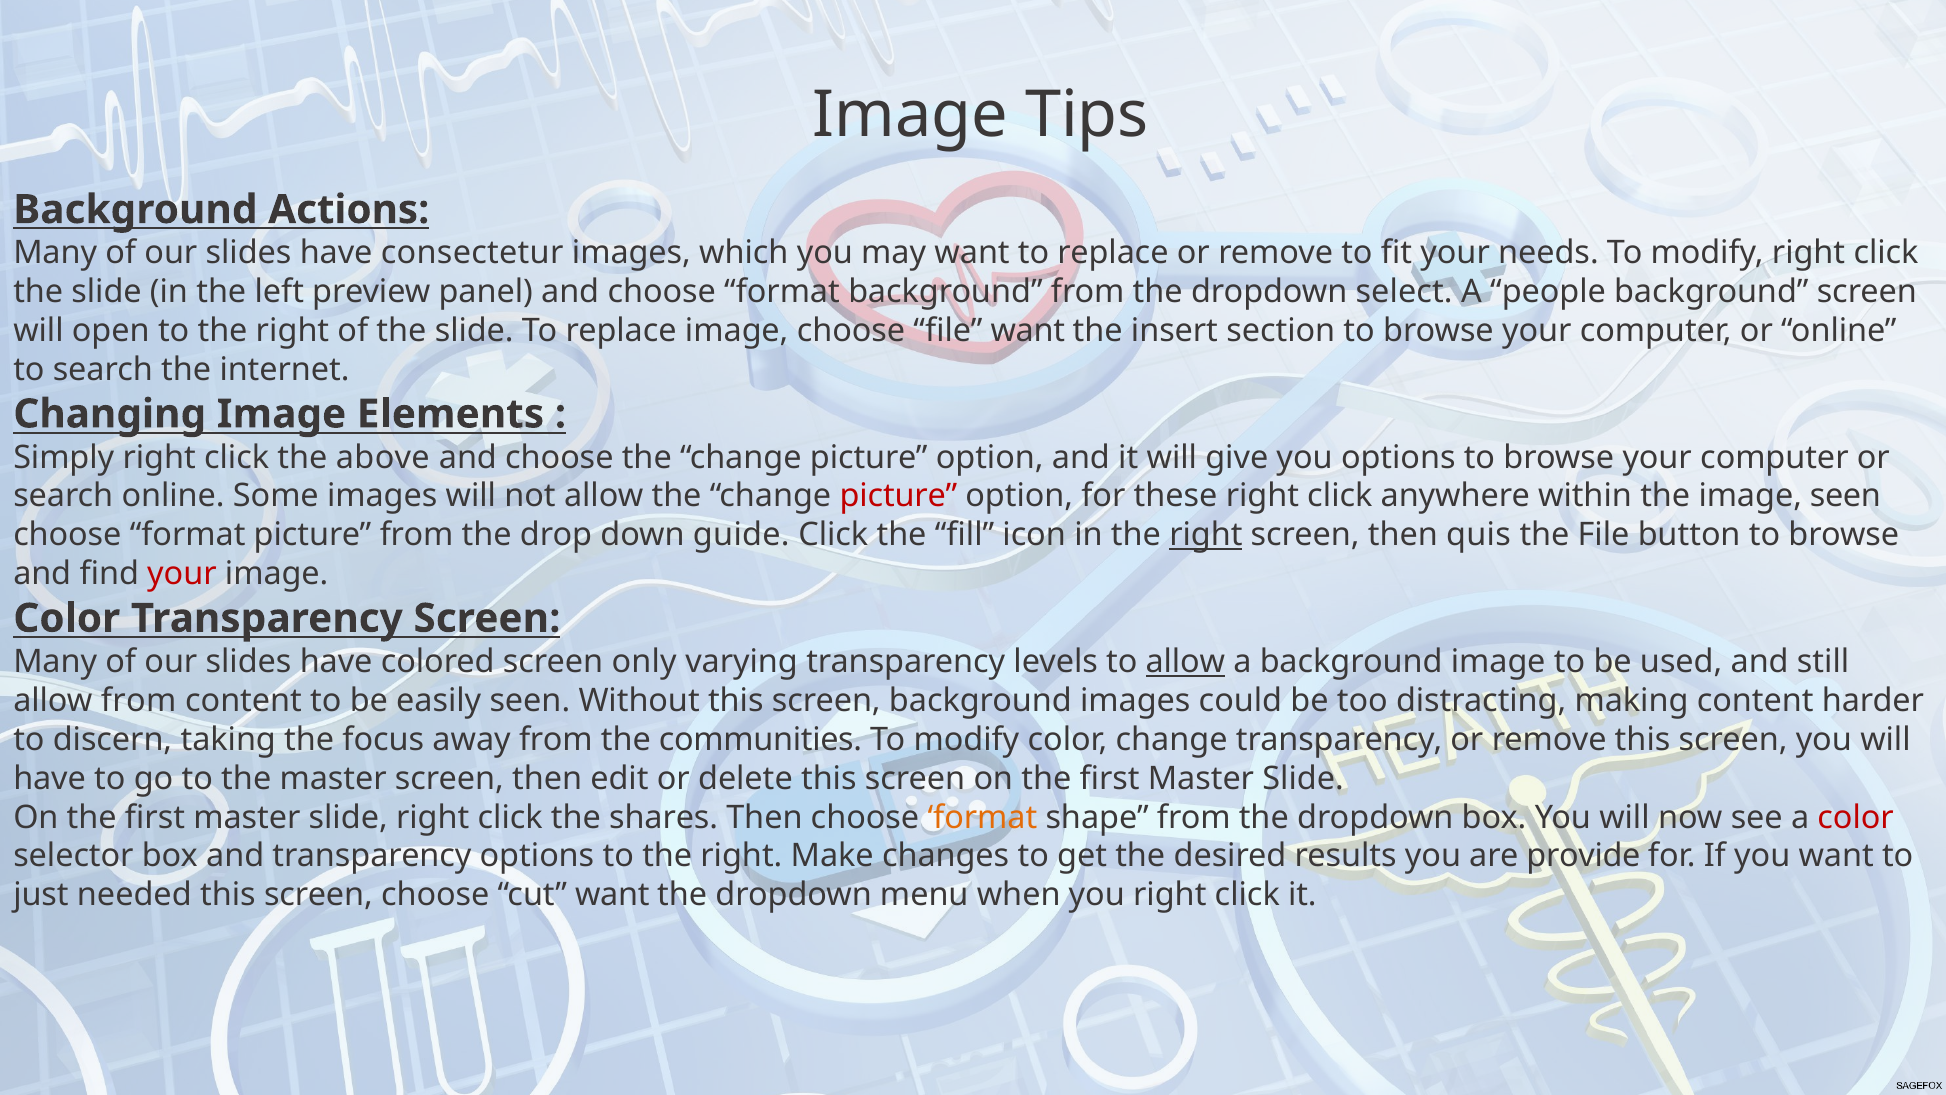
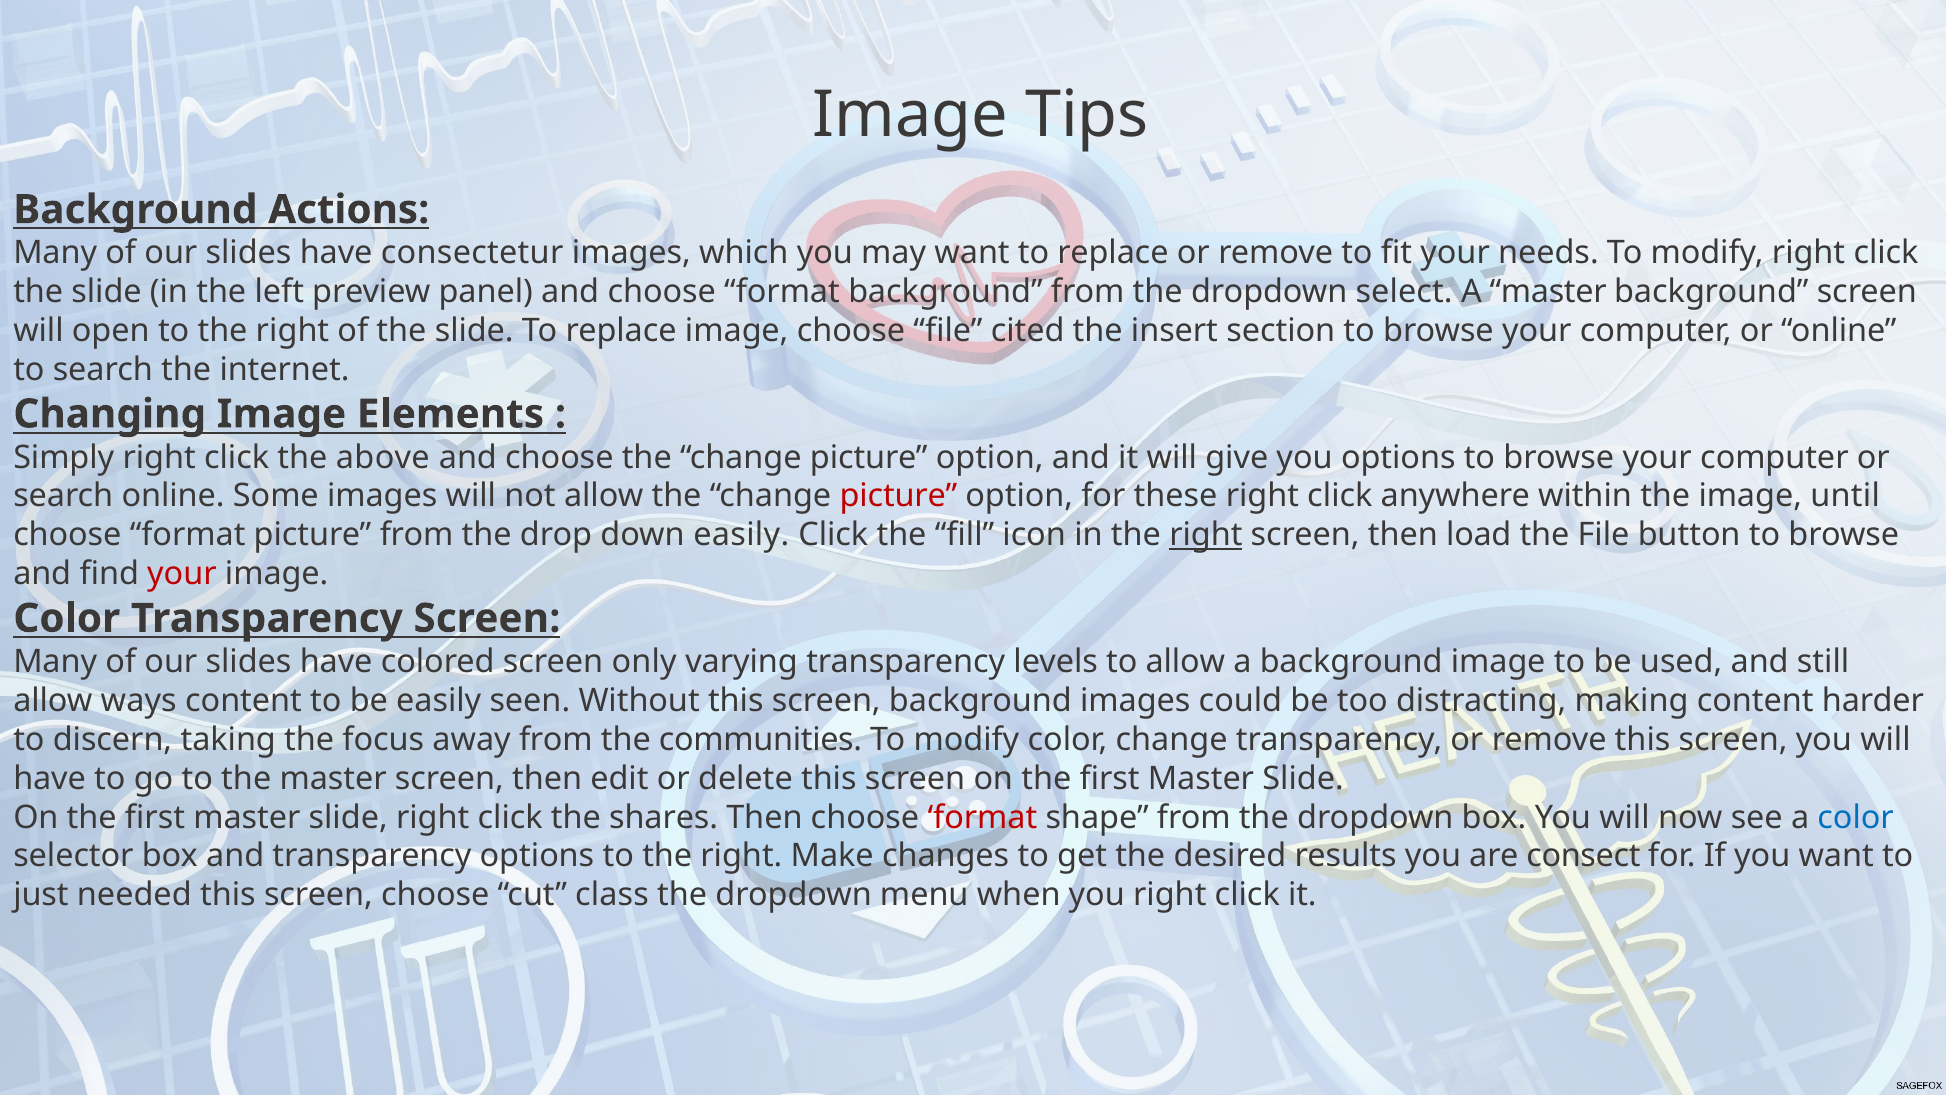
A people: people -> master
file want: want -> cited
image seen: seen -> until
down guide: guide -> easily
quis: quis -> load
allow at (1185, 661) underline: present -> none
allow from: from -> ways
format at (982, 817) colour: orange -> red
color at (1856, 817) colour: red -> blue
provide: provide -> consect
cut want: want -> class
